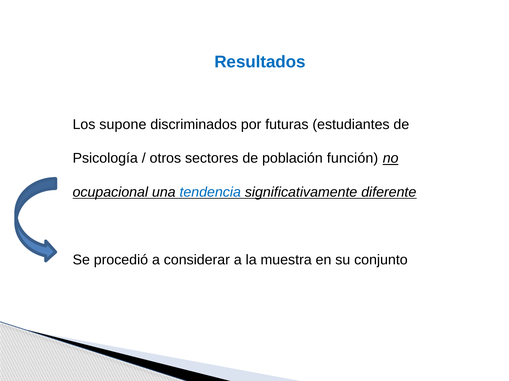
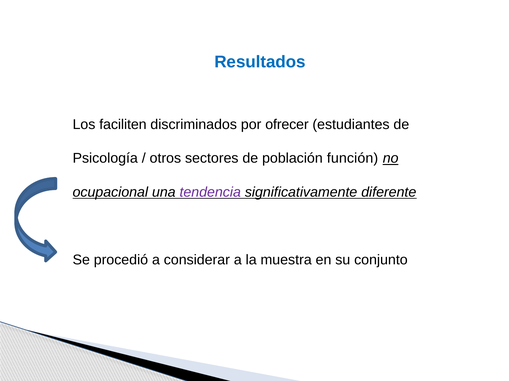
supone: supone -> faciliten
futuras: futuras -> ofrecer
tendencia colour: blue -> purple
